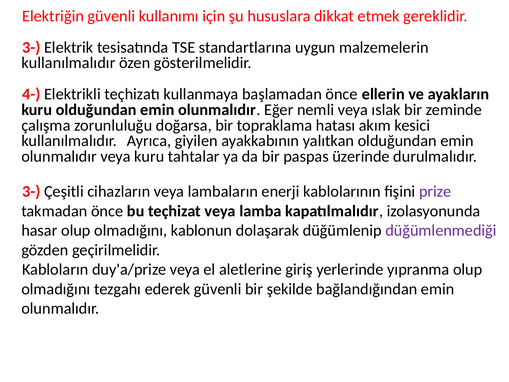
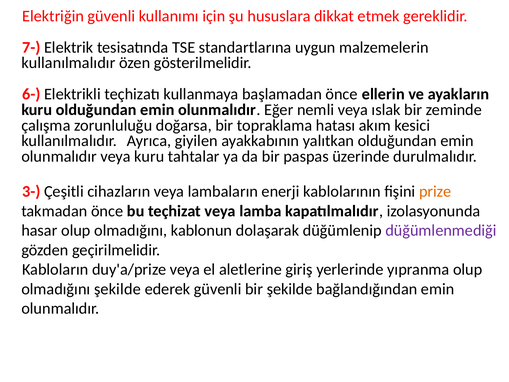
3- at (31, 47): 3- -> 7-
4-: 4- -> 6-
prize colour: purple -> orange
olmadığını tezgahı: tezgahı -> şekilde
